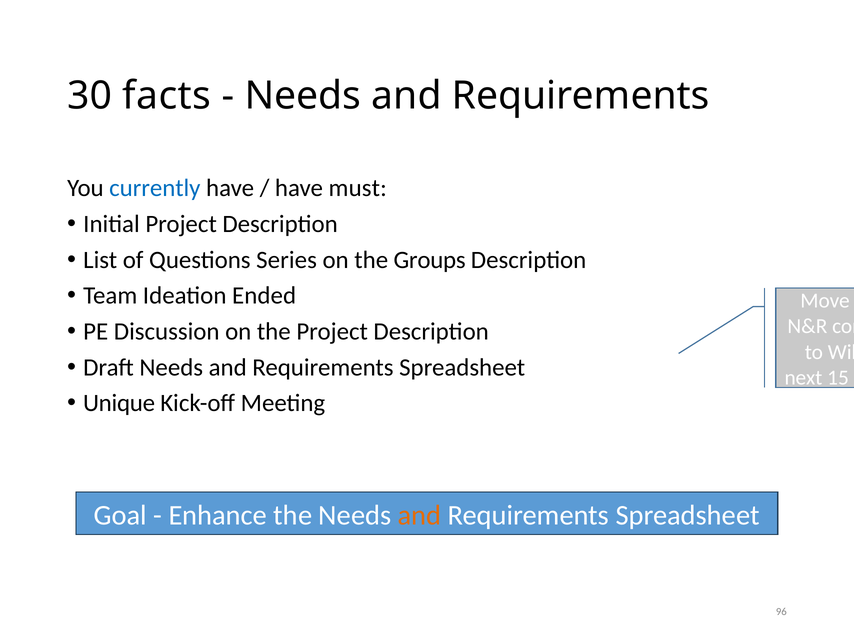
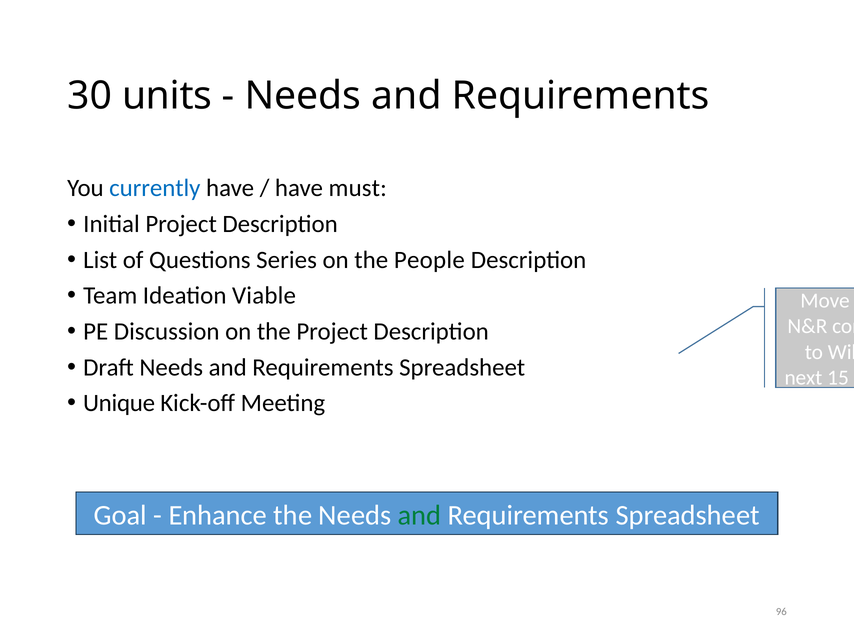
facts: facts -> units
Groups: Groups -> People
Ended: Ended -> Viable
and at (419, 515) colour: orange -> green
